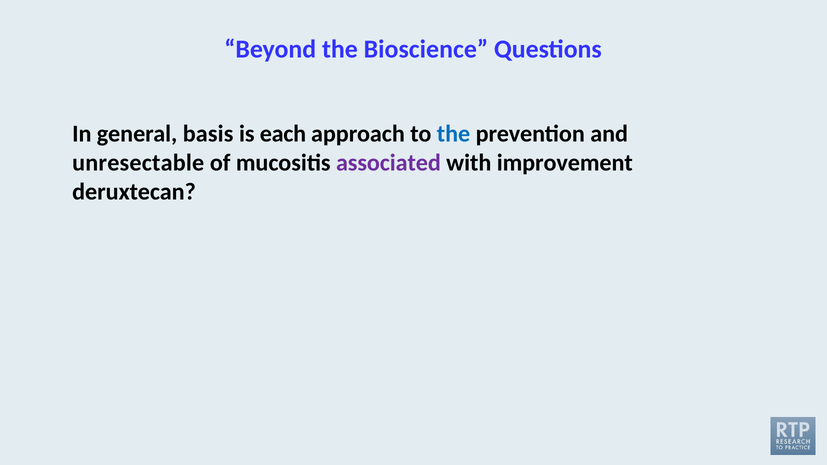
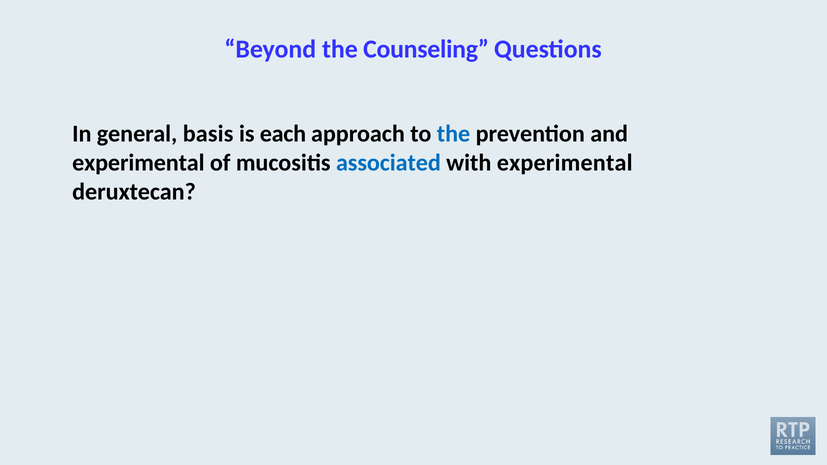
Bioscience: Bioscience -> Counseling
unresectable at (138, 163): unresectable -> experimental
associated colour: purple -> blue
with improvement: improvement -> experimental
